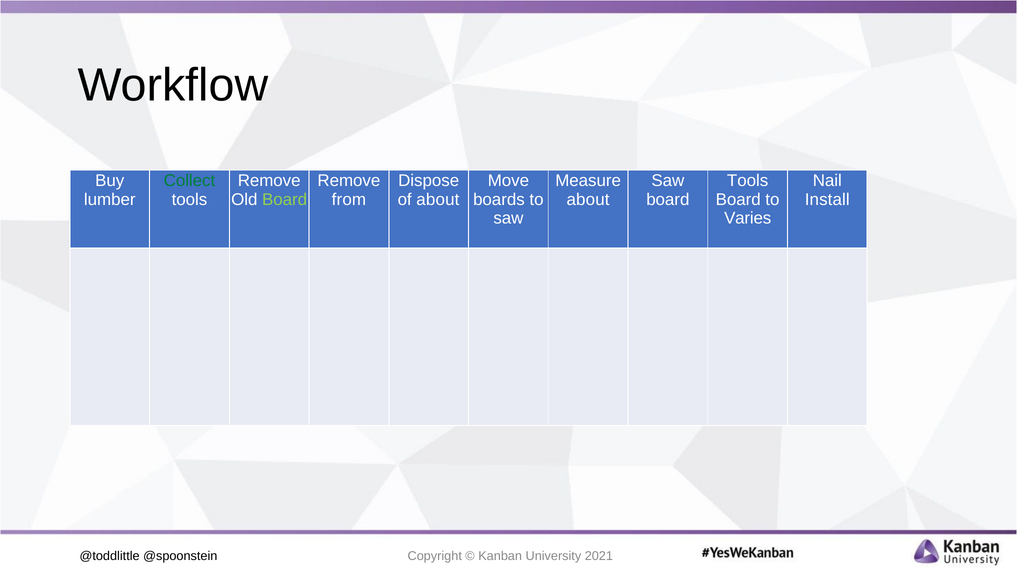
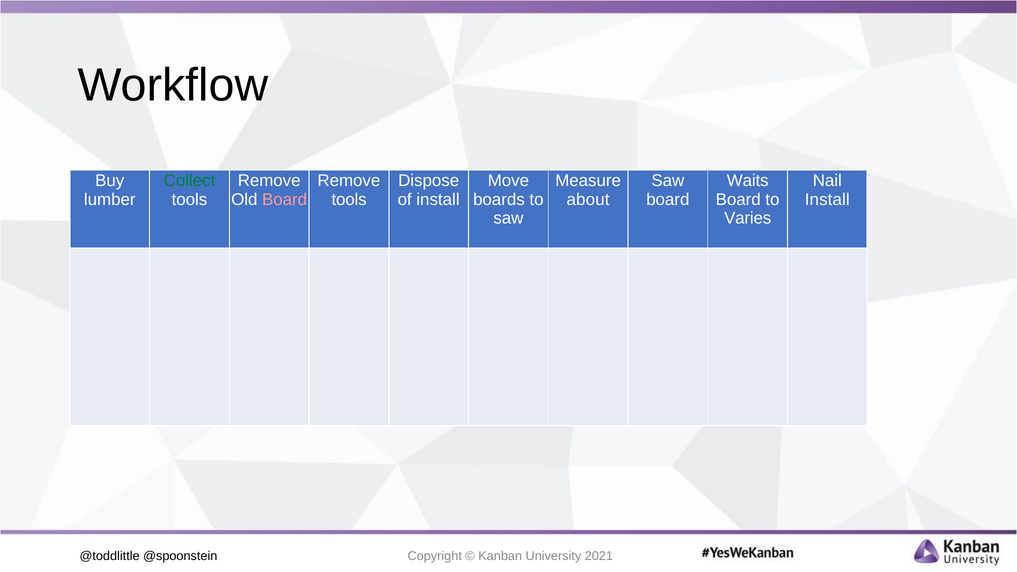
Tools at (748, 181): Tools -> Waits
Board at (285, 200) colour: light green -> pink
from at (349, 200): from -> tools
of about: about -> install
